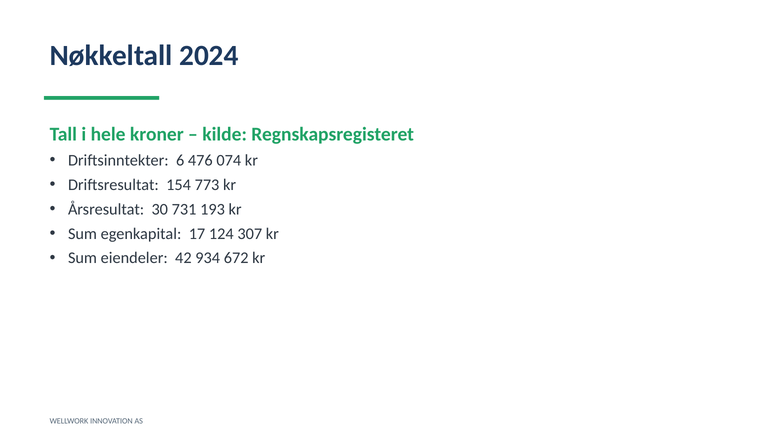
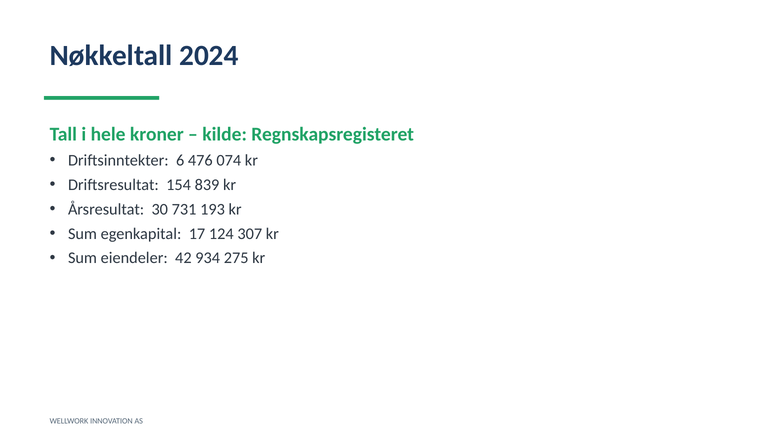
773: 773 -> 839
672: 672 -> 275
